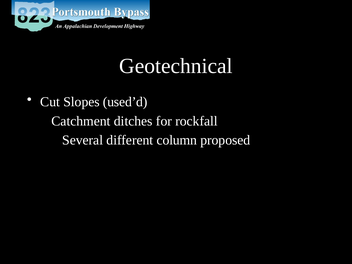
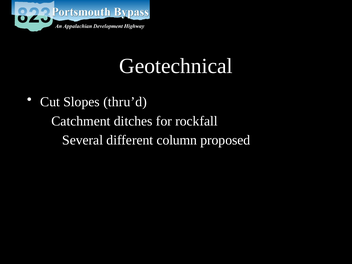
used’d: used’d -> thru’d
